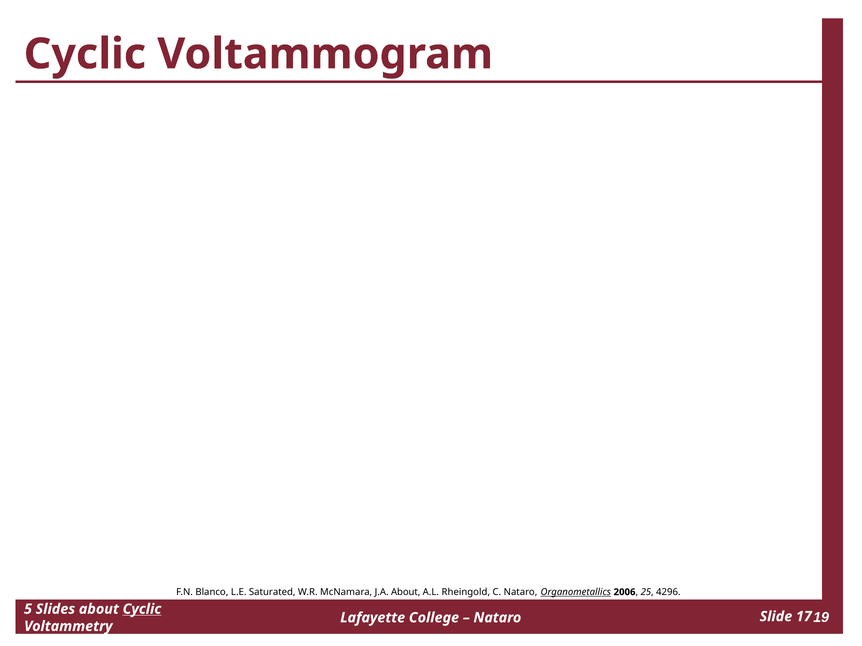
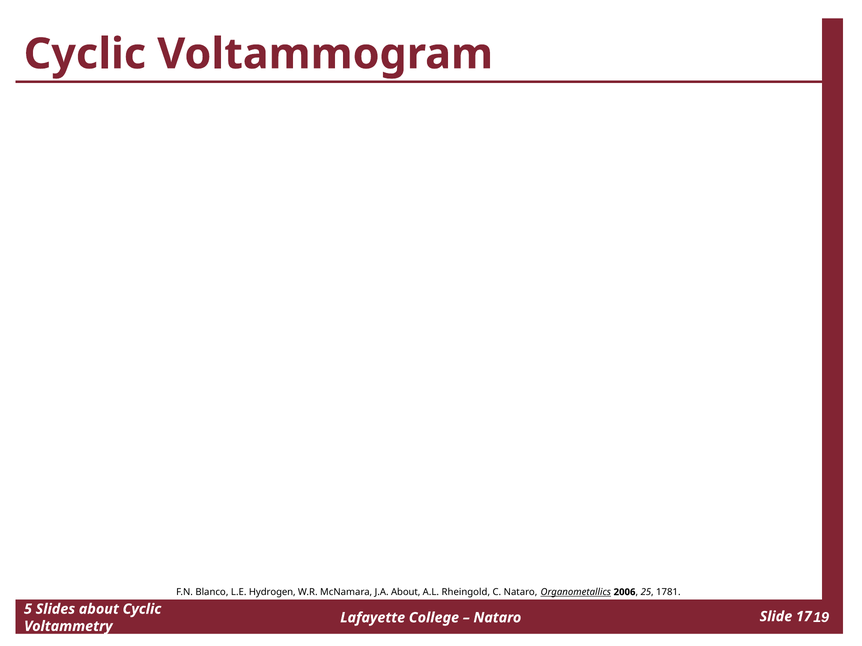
Saturated: Saturated -> Hydrogen
4296: 4296 -> 1781
Cyclic at (142, 609) underline: present -> none
